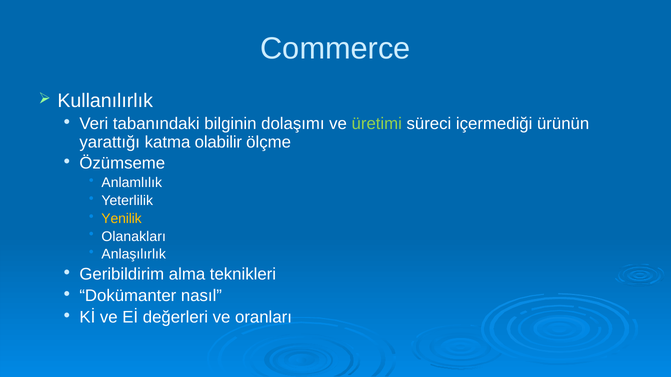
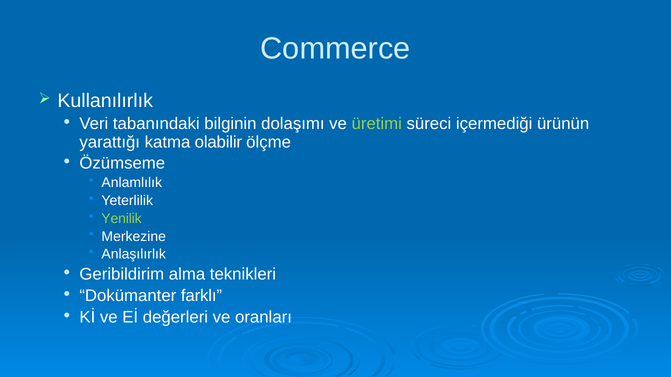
Yenilik colour: yellow -> light green
Olanakları: Olanakları -> Merkezine
nasıl: nasıl -> farklı
